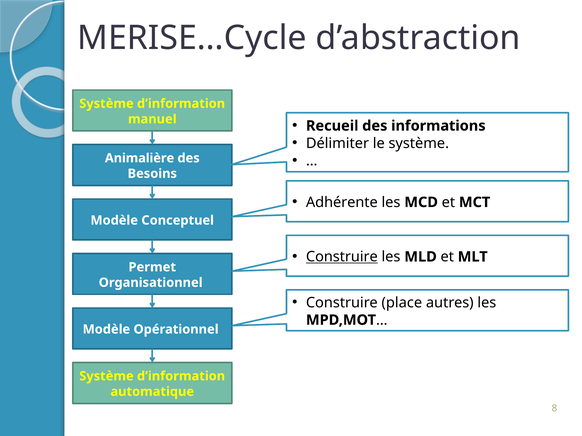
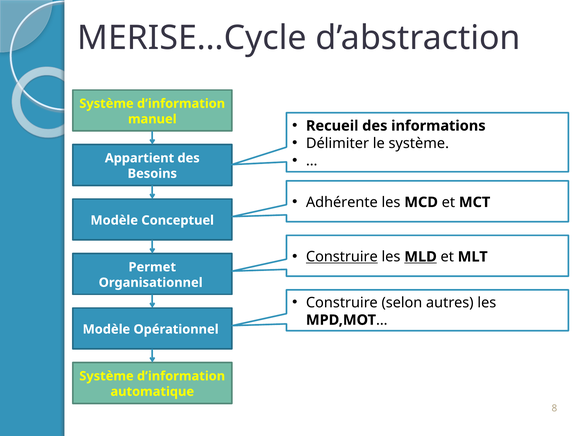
Animalière: Animalière -> Appartient
MLD underline: none -> present
place: place -> selon
